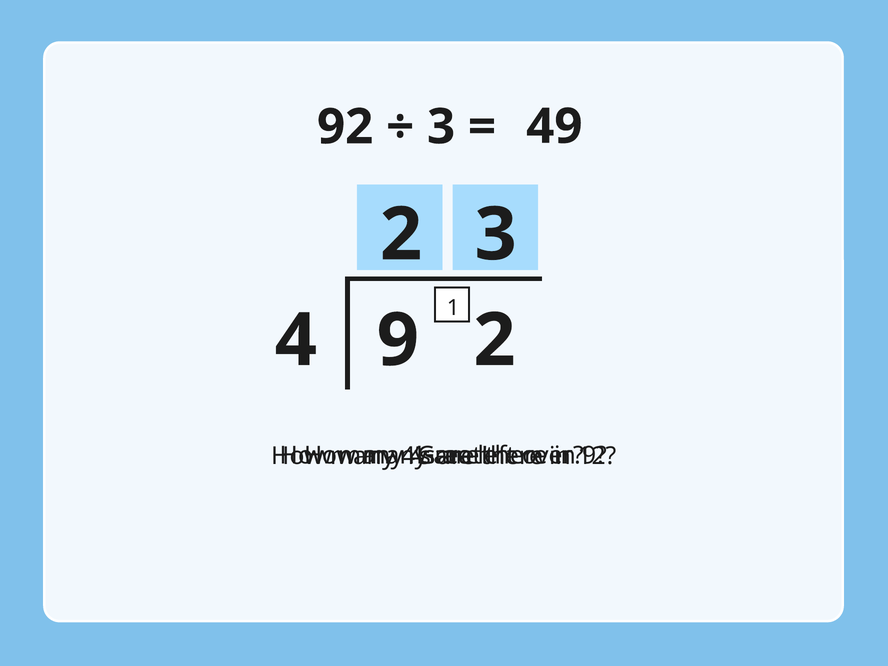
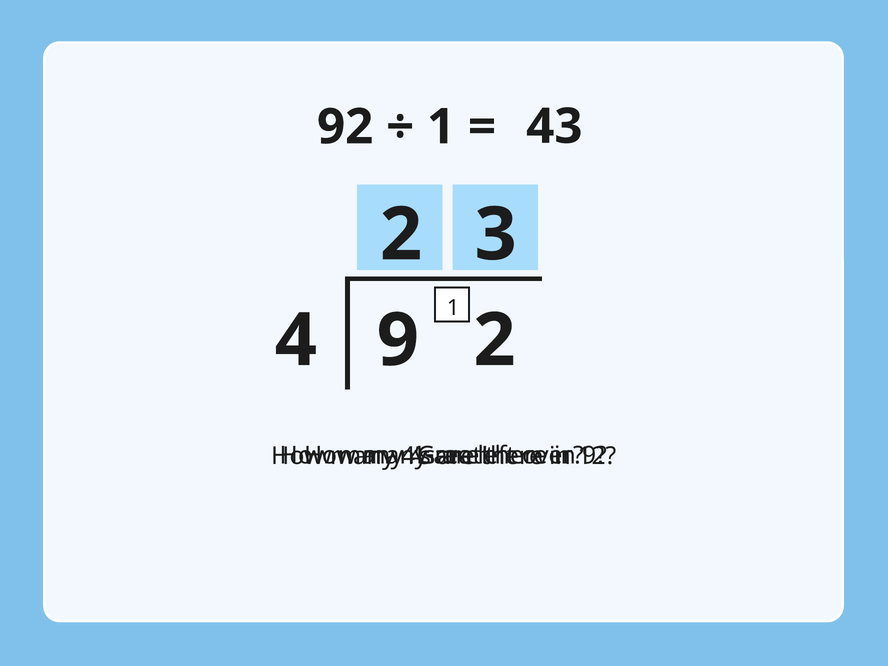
3 at (441, 127): 3 -> 1
49: 49 -> 43
